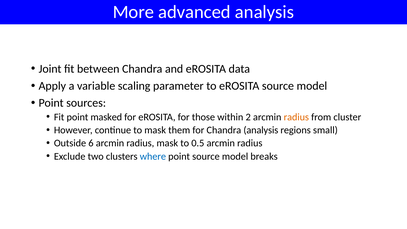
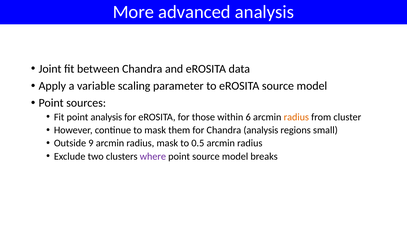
point masked: masked -> analysis
2: 2 -> 6
6: 6 -> 9
where colour: blue -> purple
